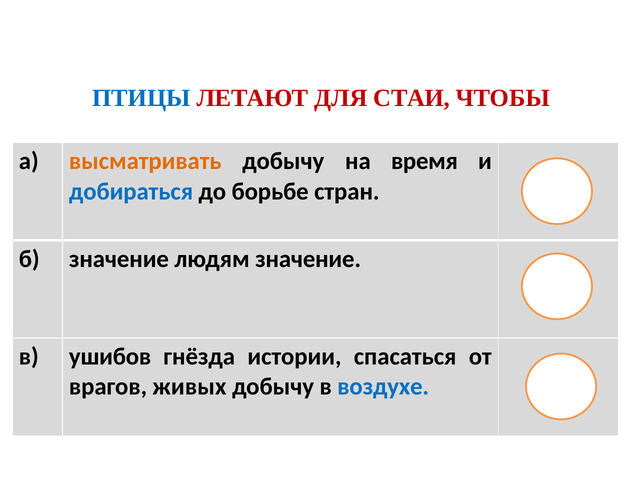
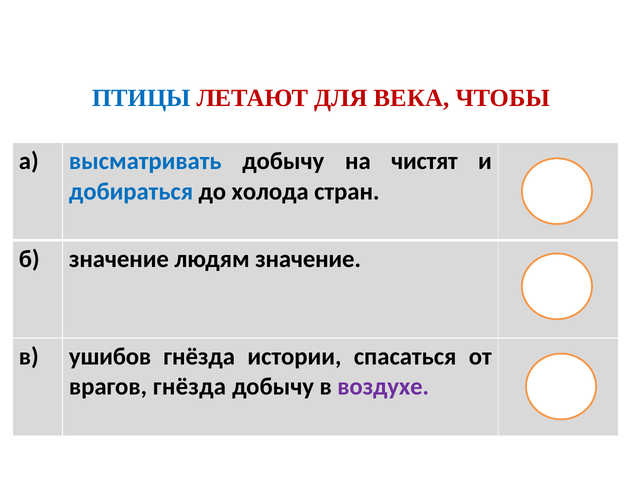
СТАИ: СТАИ -> ВЕКА
высматривать colour: orange -> blue
время: время -> чистят
борьбе: борьбе -> холода
врагов живых: живых -> гнёзда
воздухе colour: blue -> purple
